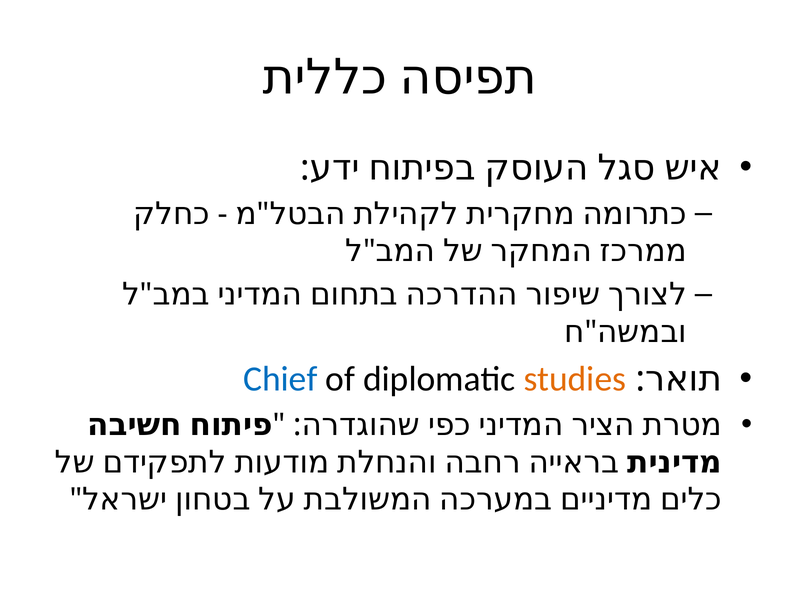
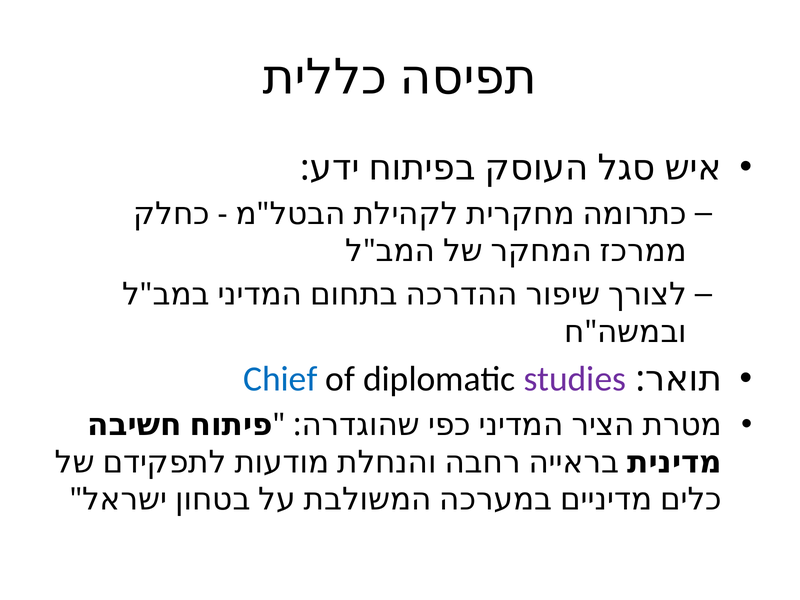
studies colour: orange -> purple
